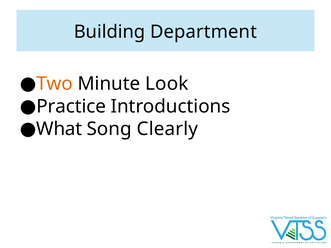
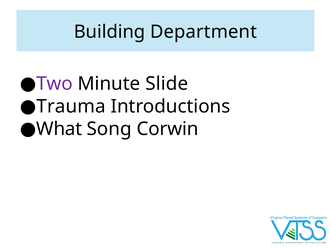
Two colour: orange -> purple
Look: Look -> Slide
Practice: Practice -> Trauma
Clearly: Clearly -> Corwin
